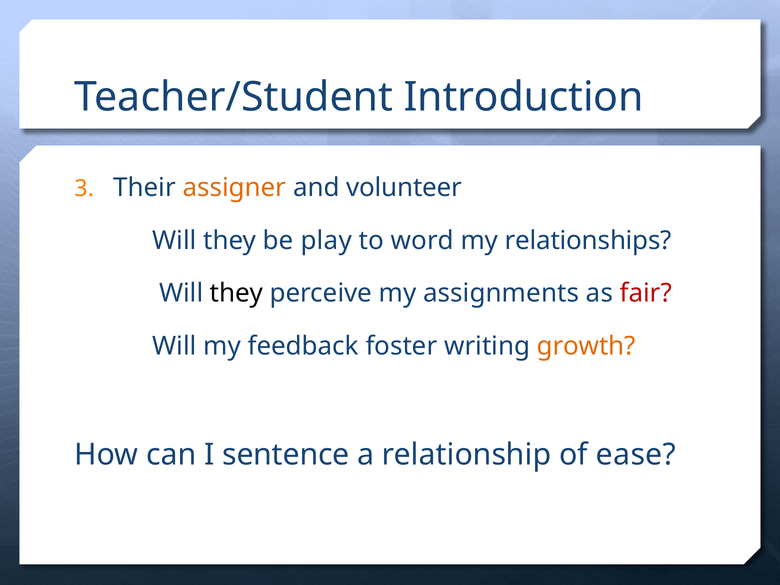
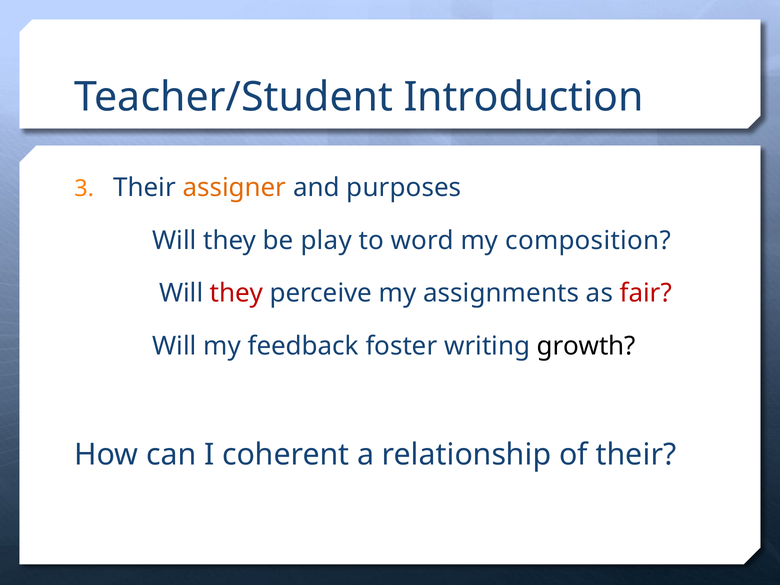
volunteer: volunteer -> purposes
relationships: relationships -> composition
they at (237, 293) colour: black -> red
growth colour: orange -> black
sentence: sentence -> coherent
of ease: ease -> their
